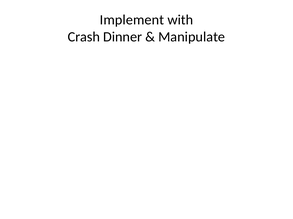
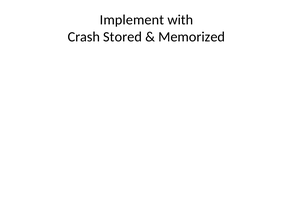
Dinner: Dinner -> Stored
Manipulate: Manipulate -> Memorized
